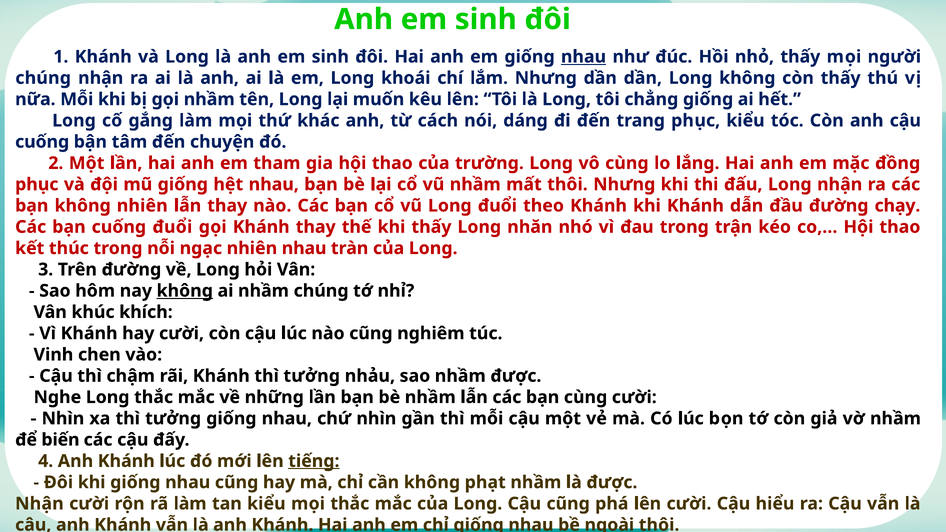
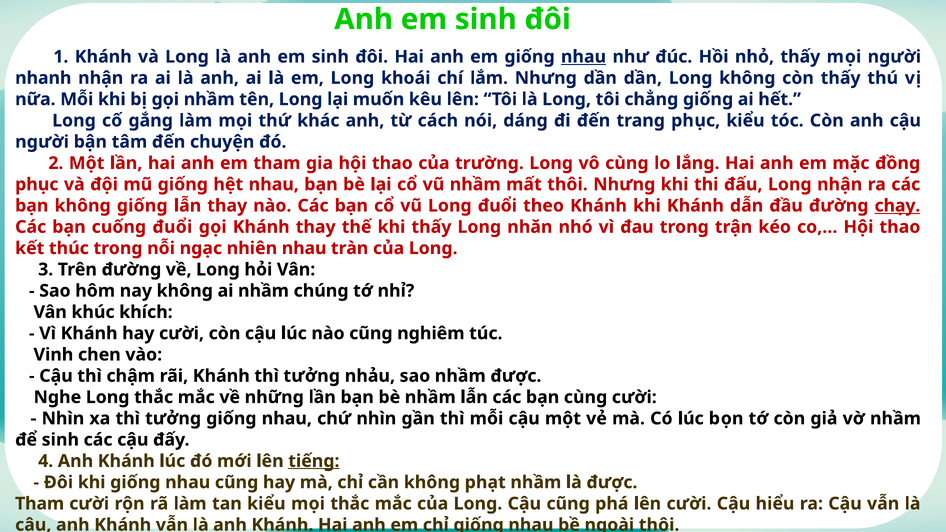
chúng at (43, 78): chúng -> nhanh
cuống at (42, 142): cuống -> người
không nhiên: nhiên -> giống
chạy underline: none -> present
không at (185, 291) underline: present -> none
để biến: biến -> sinh
Nhận at (39, 504): Nhận -> Tham
